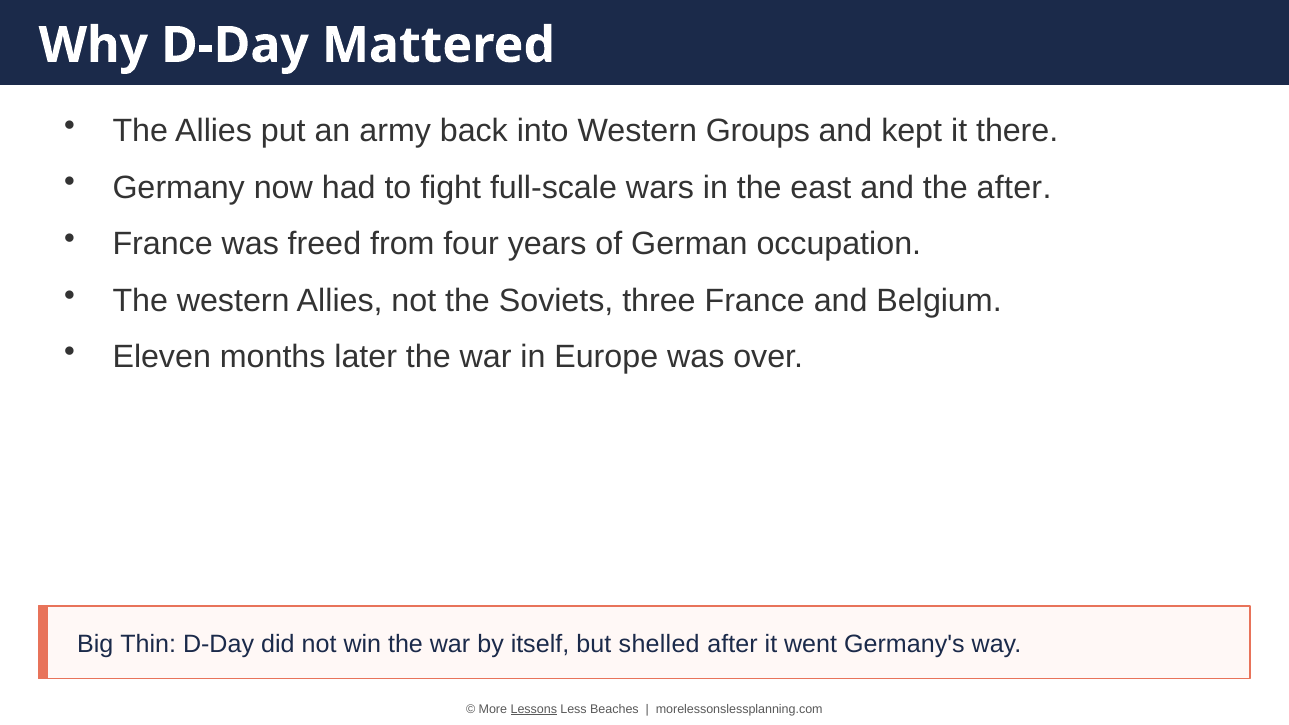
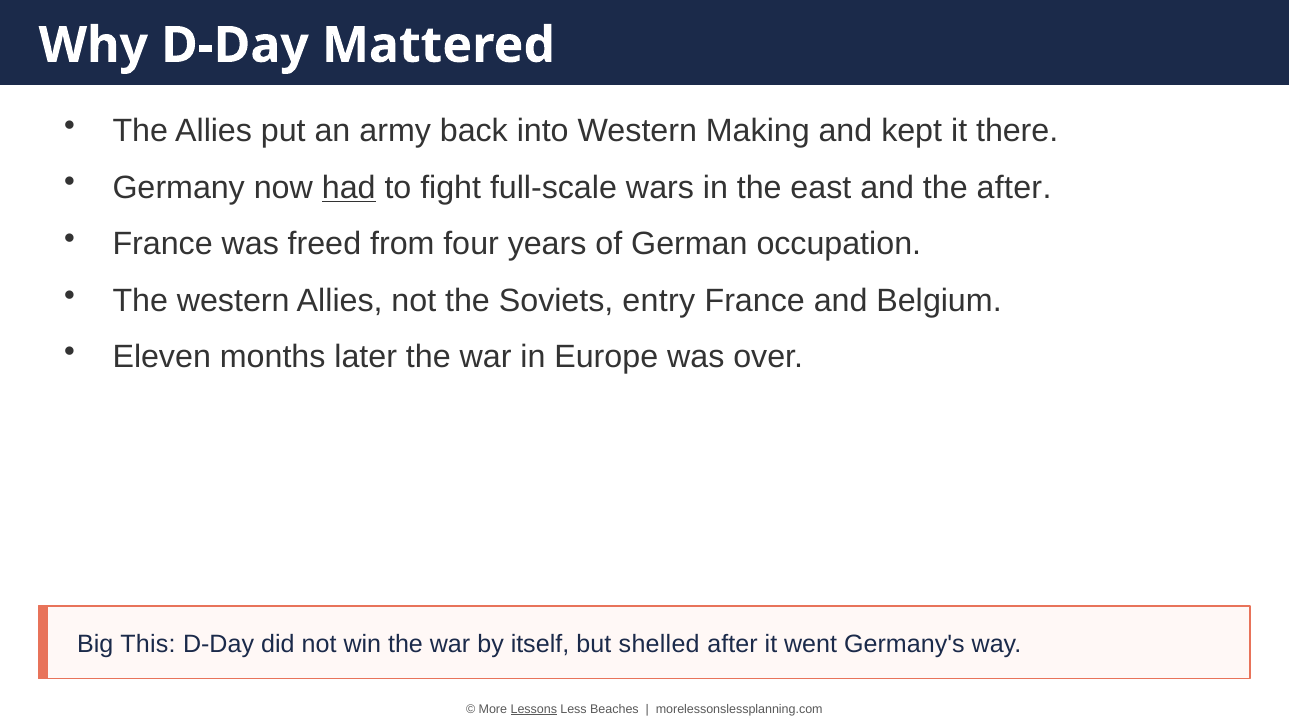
Groups: Groups -> Making
had underline: none -> present
three: three -> entry
Thin: Thin -> This
